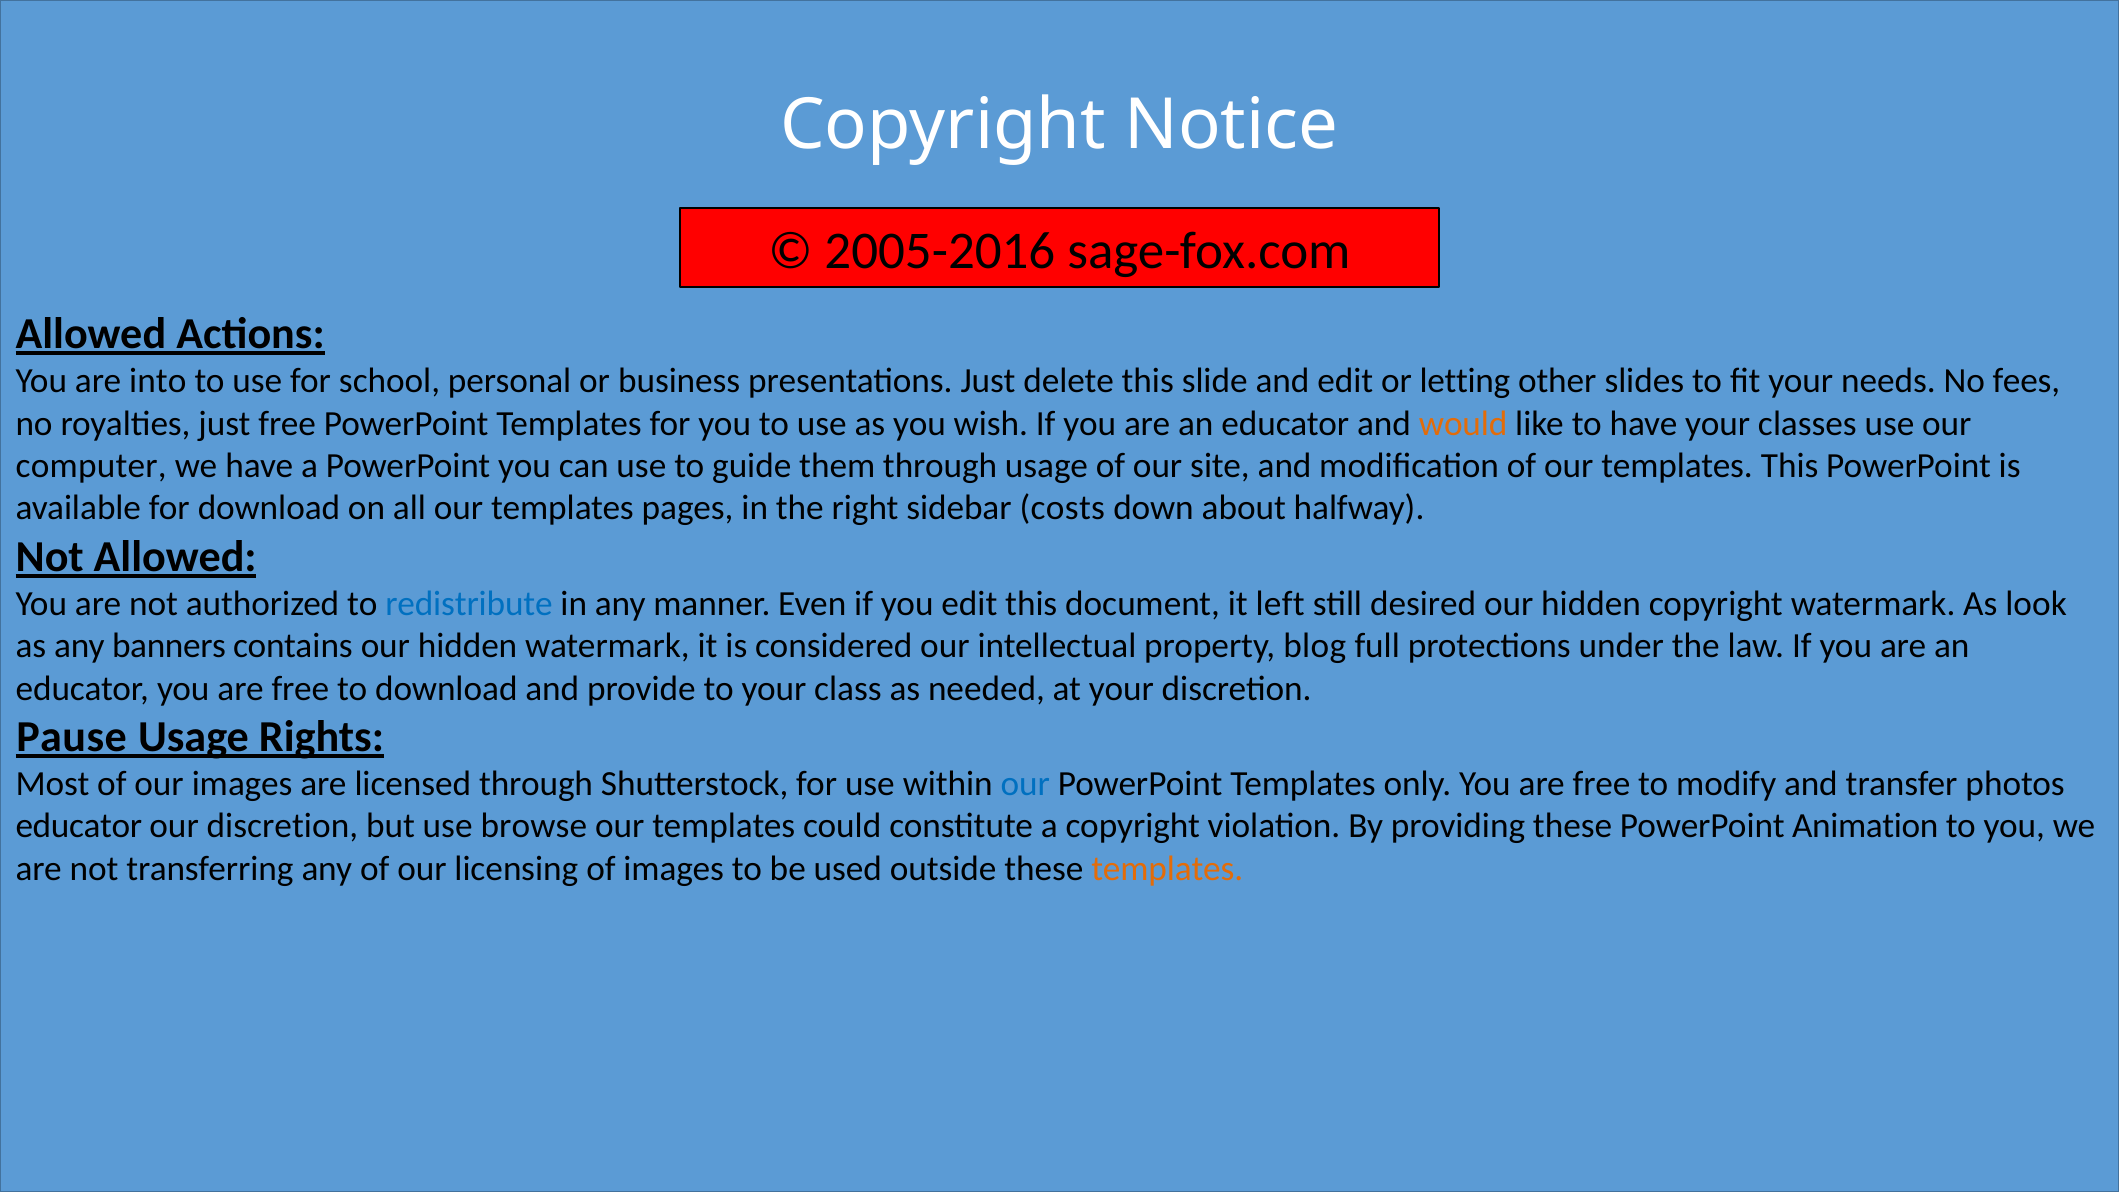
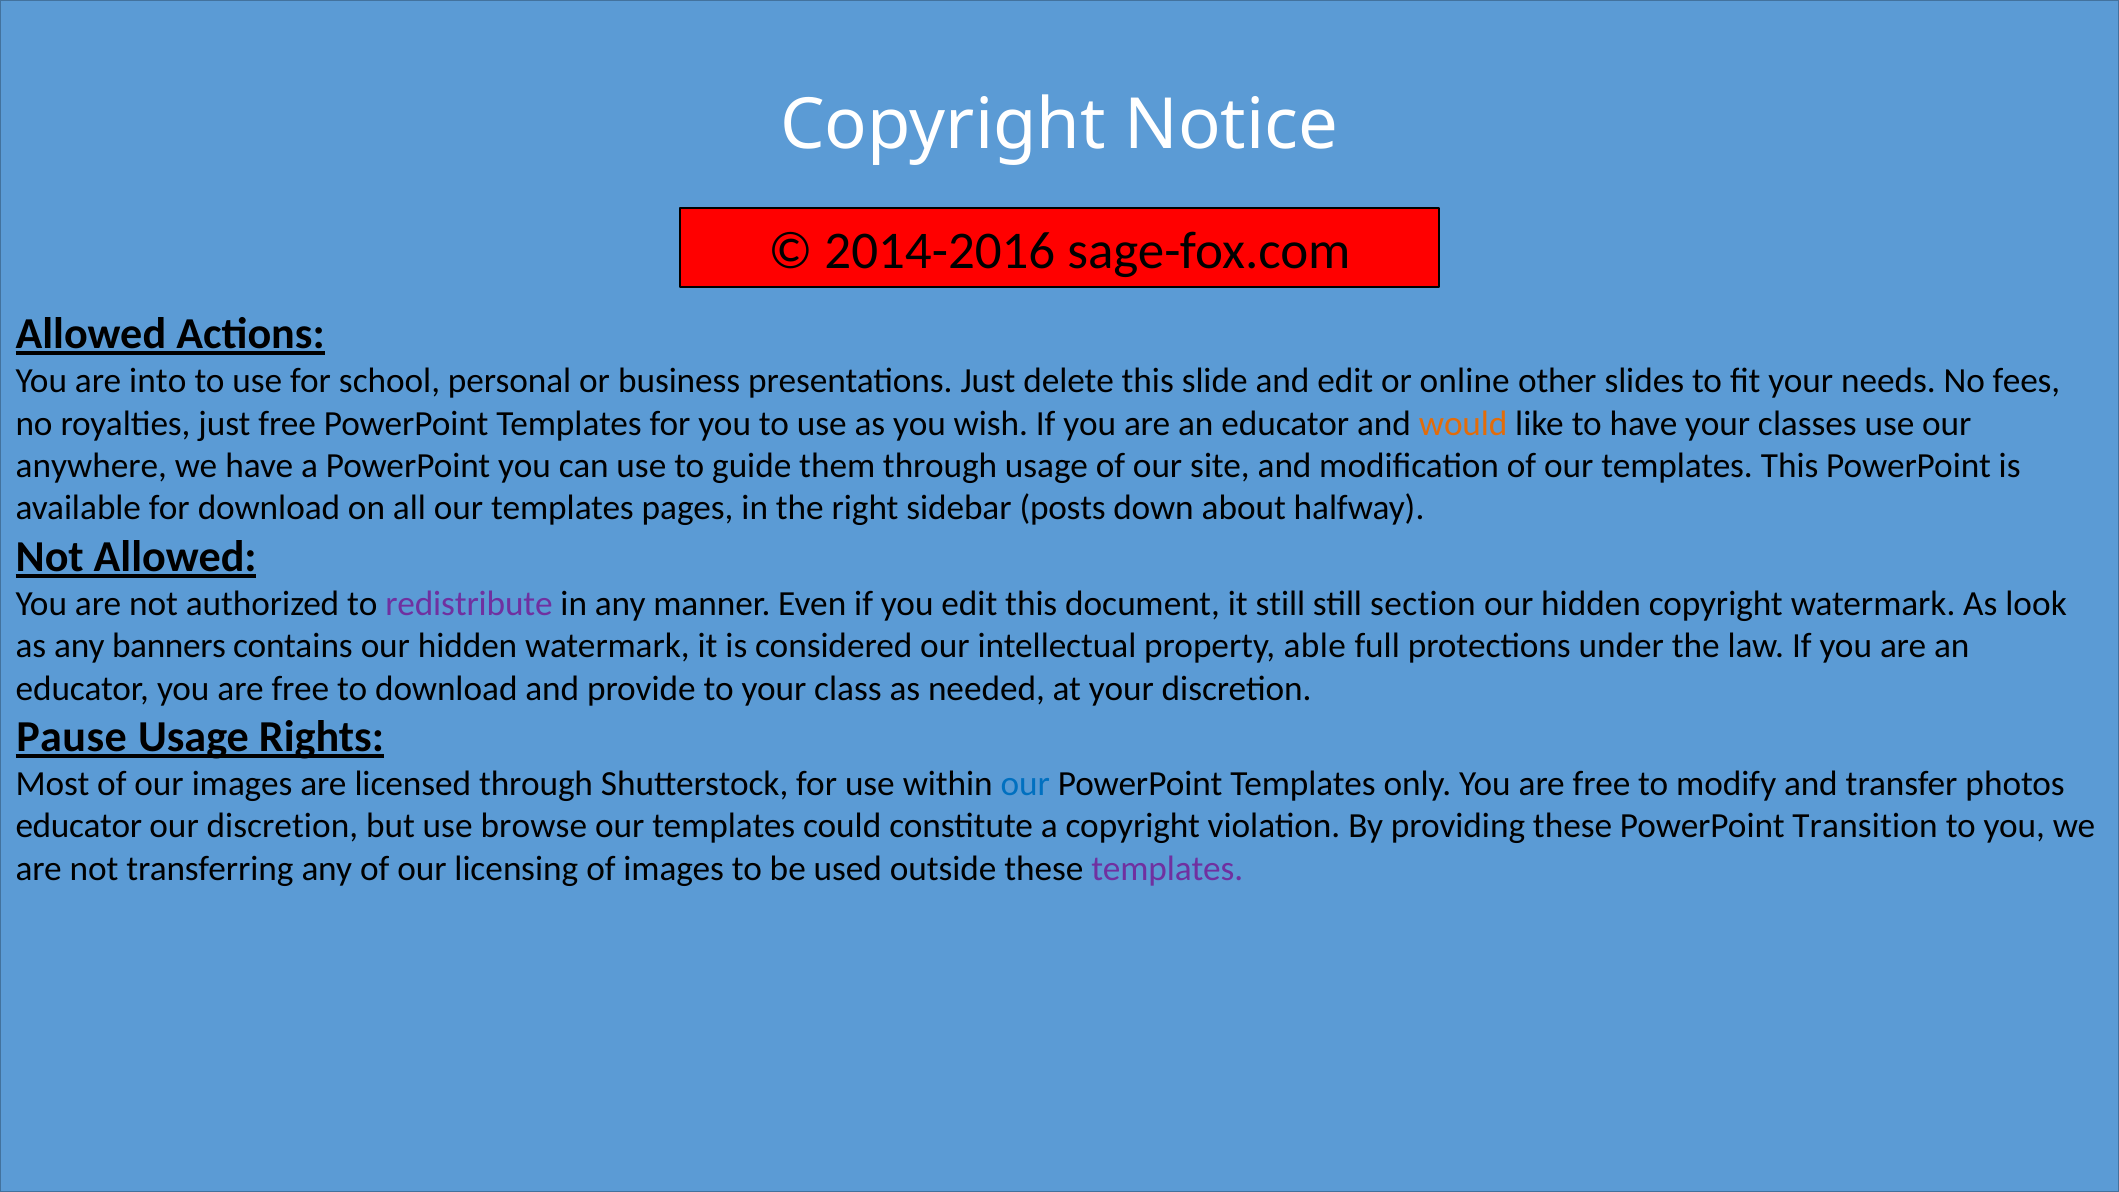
2005-2016: 2005-2016 -> 2014-2016
letting: letting -> online
computer: computer -> anywhere
costs: costs -> posts
redistribute colour: blue -> purple
it left: left -> still
desired: desired -> section
blog: blog -> able
Animation: Animation -> Transition
templates at (1167, 868) colour: orange -> purple
